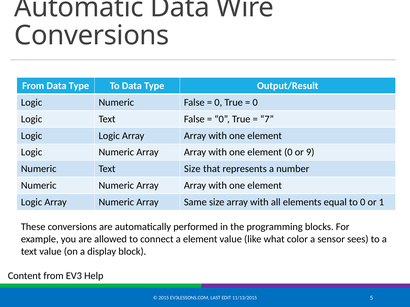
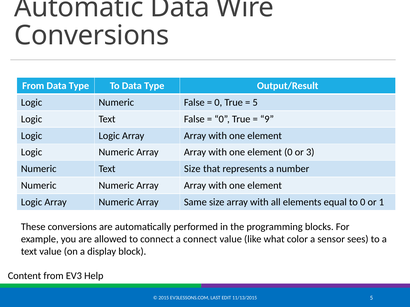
0 at (255, 103): 0 -> 5
7: 7 -> 9
9: 9 -> 3
a element: element -> connect
